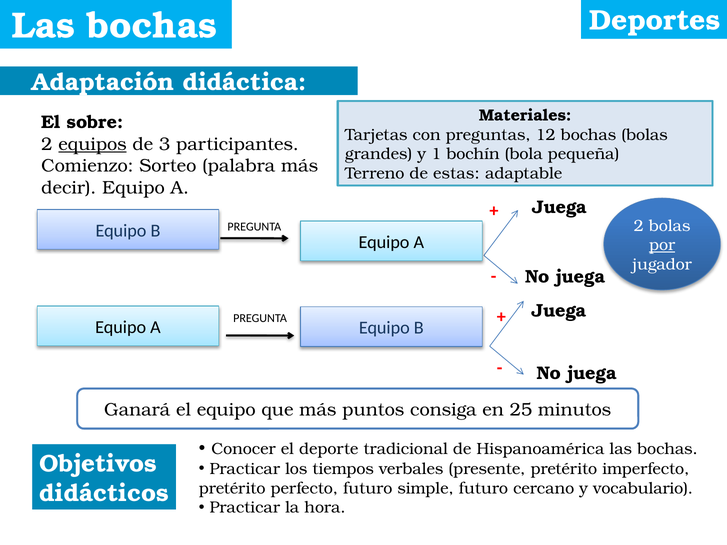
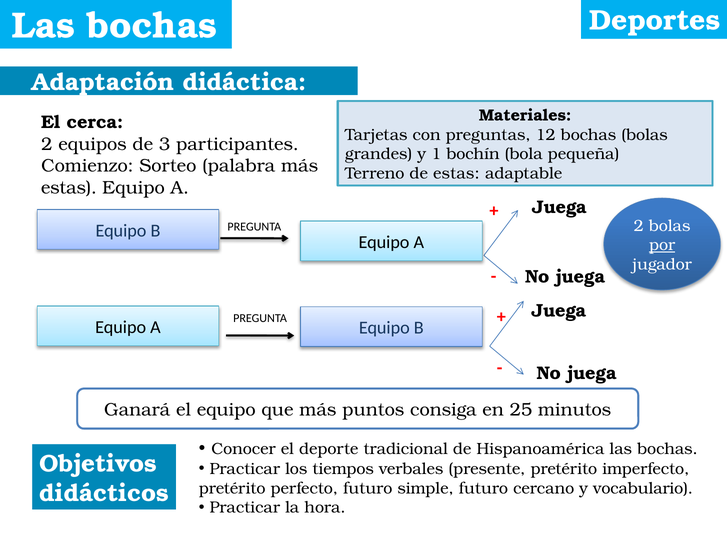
sobre: sobre -> cerca
equipos underline: present -> none
decir at (69, 188): decir -> estas
